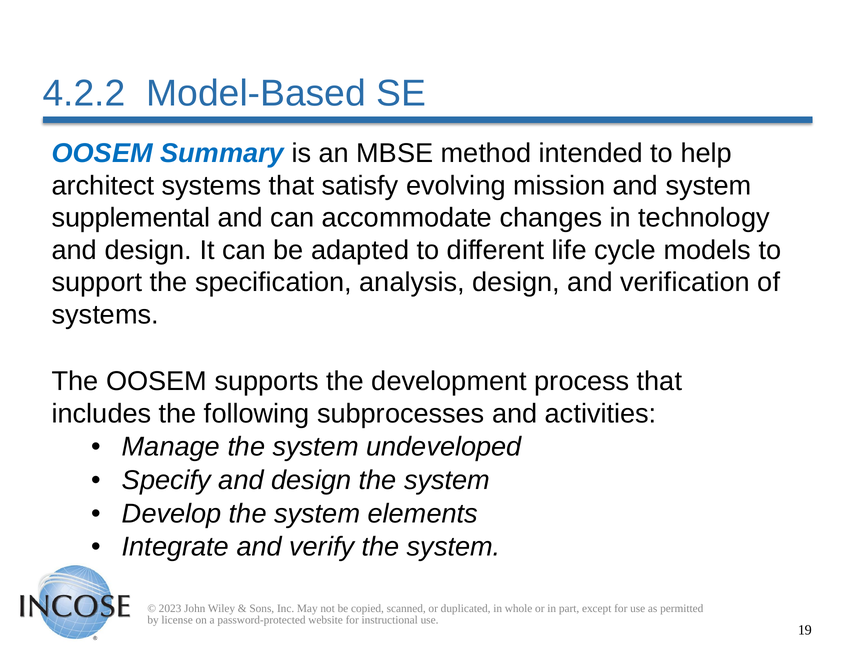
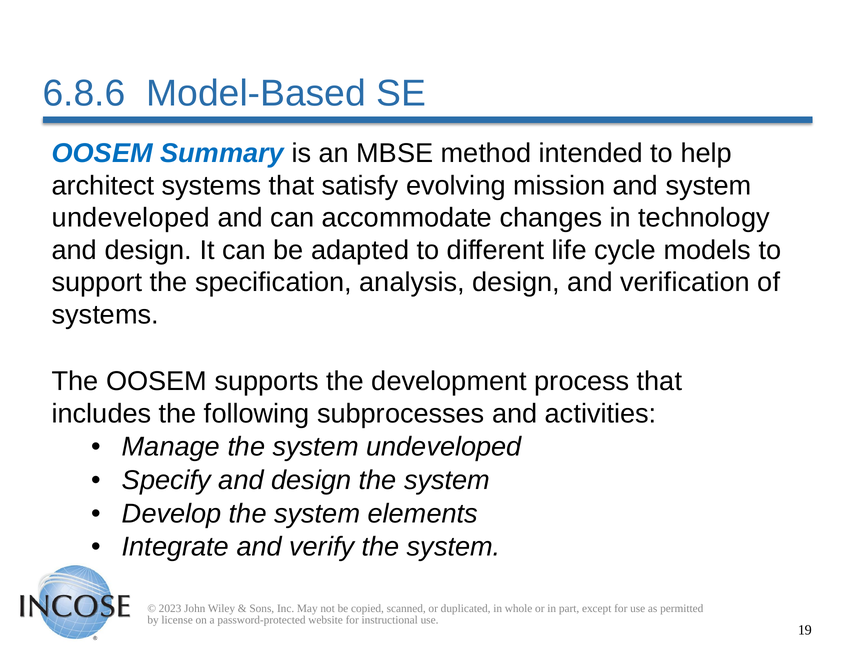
4.2.2: 4.2.2 -> 6.8.6
supplemental at (131, 218): supplemental -> undeveloped
